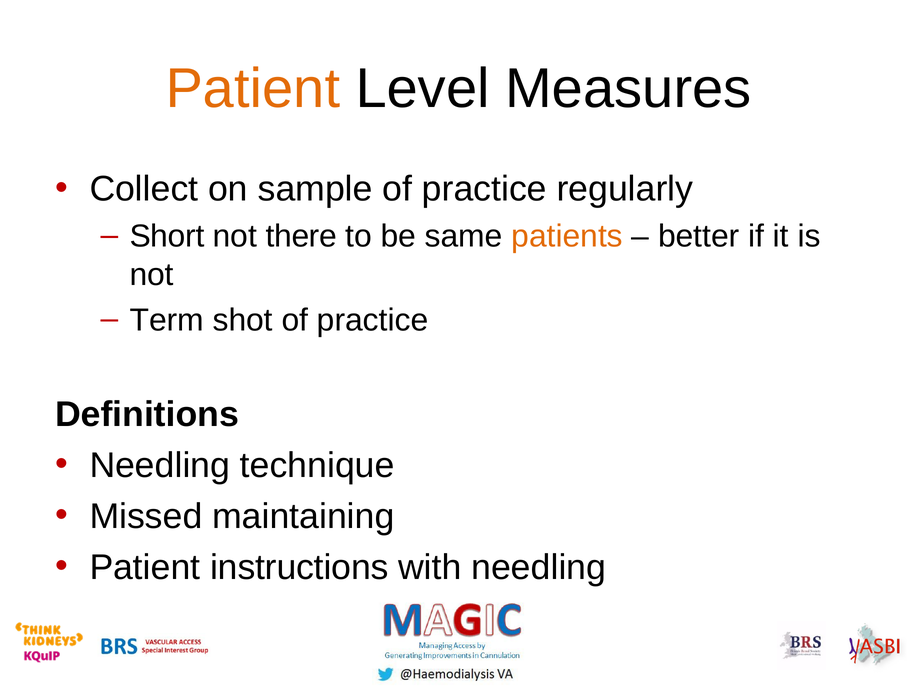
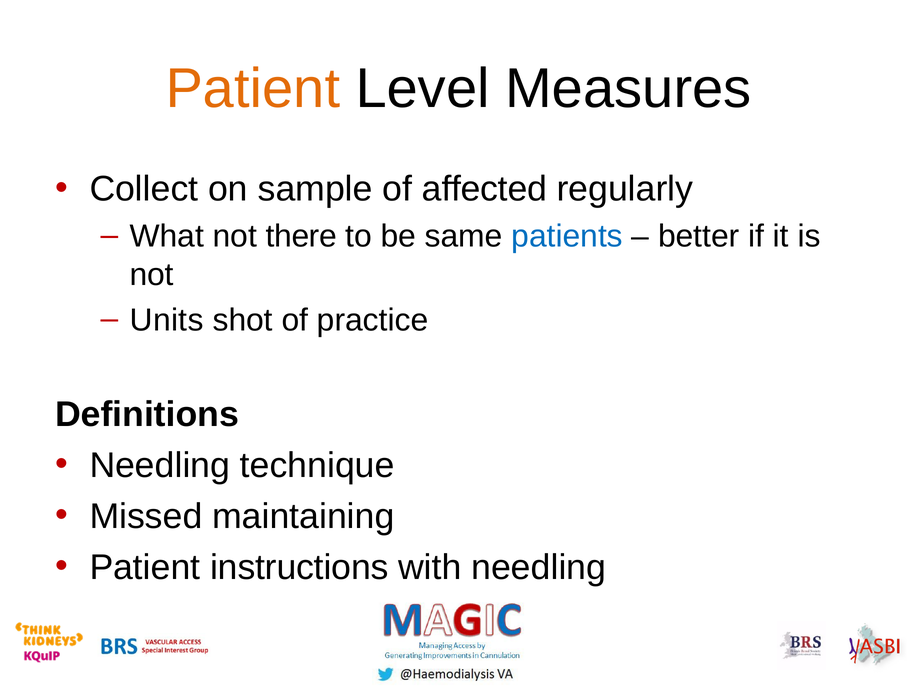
sample of practice: practice -> affected
Short: Short -> What
patients colour: orange -> blue
Term: Term -> Units
